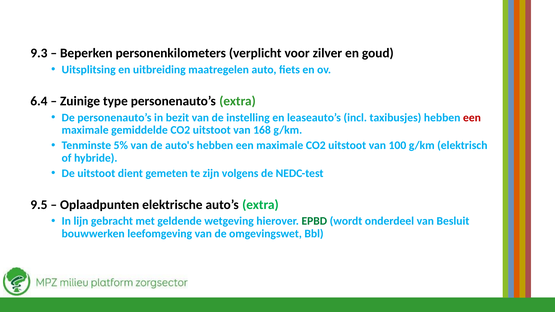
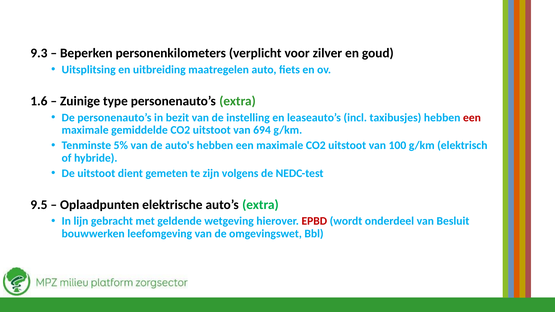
6.4: 6.4 -> 1.6
168: 168 -> 694
EPBD colour: green -> red
